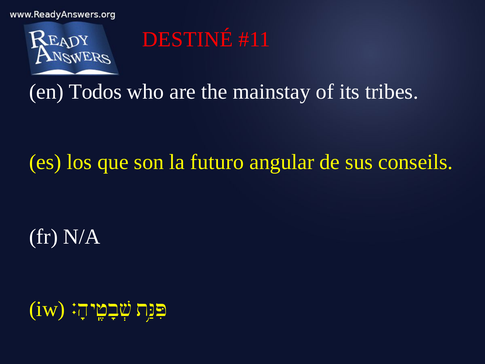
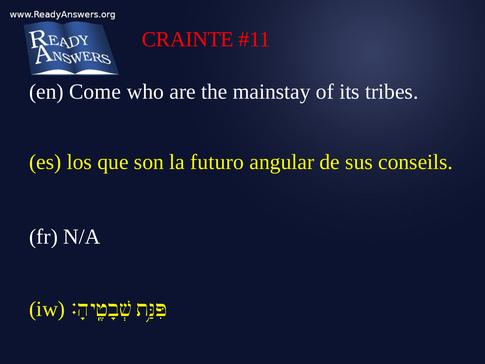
DESTINÉ: DESTINÉ -> CRAINTE
Todos: Todos -> Come
